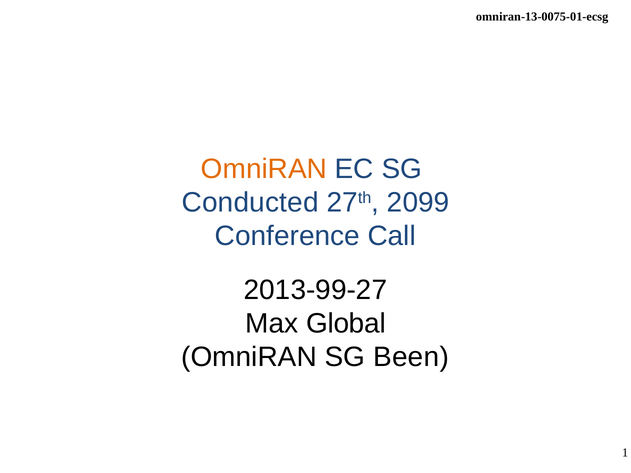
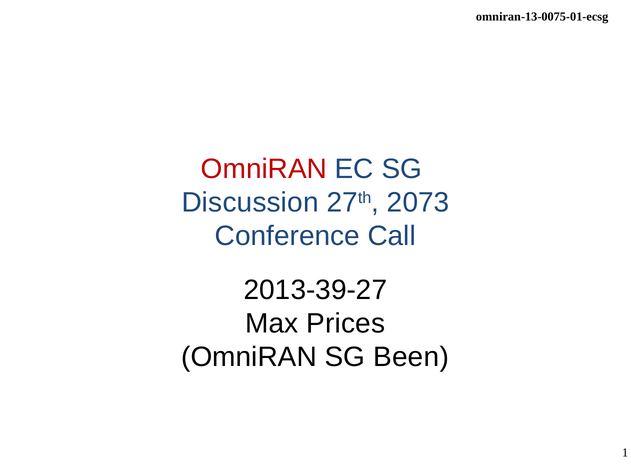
OmniRAN at (264, 169) colour: orange -> red
Conducted: Conducted -> Discussion
2099: 2099 -> 2073
2013-99-27: 2013-99-27 -> 2013-39-27
Global: Global -> Prices
